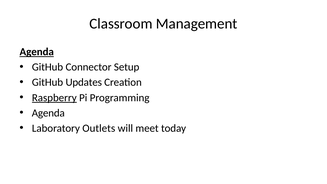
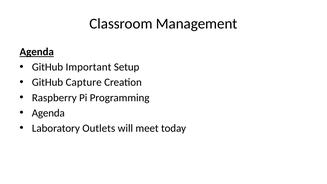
Connector: Connector -> Important
Updates: Updates -> Capture
Raspberry underline: present -> none
